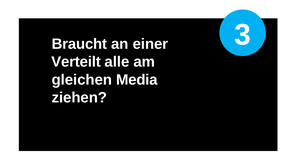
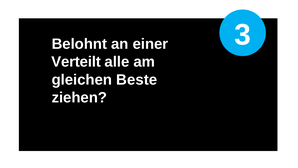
Braucht: Braucht -> Belohnt
Media: Media -> Beste
